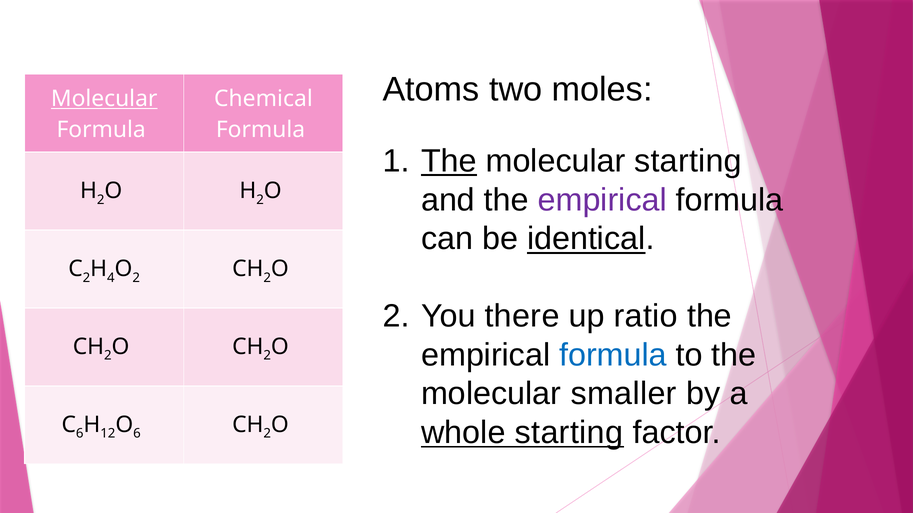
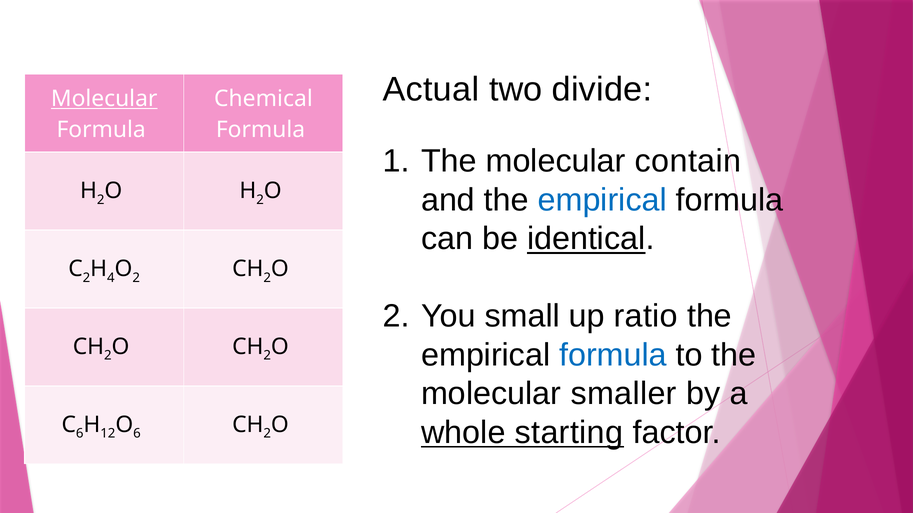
Atoms: Atoms -> Actual
moles: moles -> divide
The at (449, 161) underline: present -> none
molecular starting: starting -> contain
empirical at (602, 200) colour: purple -> blue
there: there -> small
